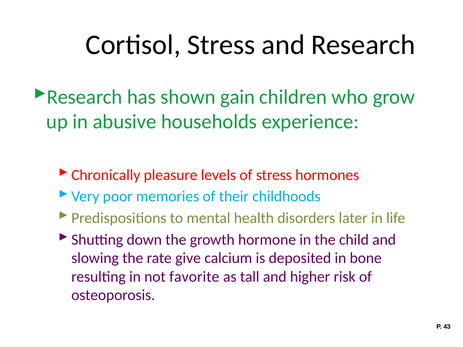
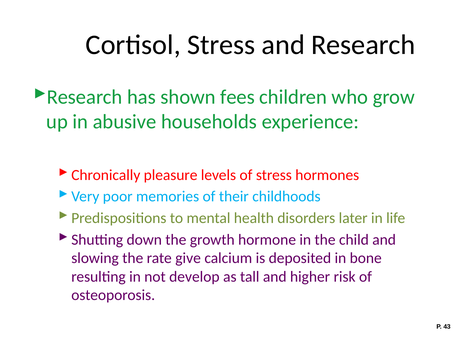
gain: gain -> fees
favorite: favorite -> develop
